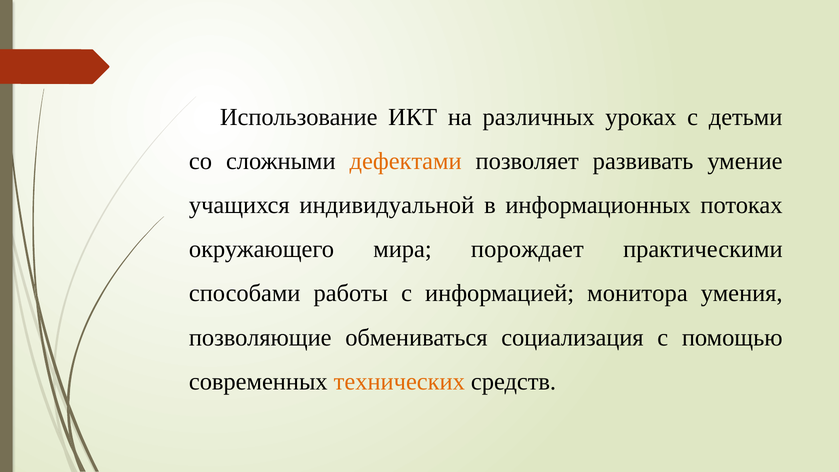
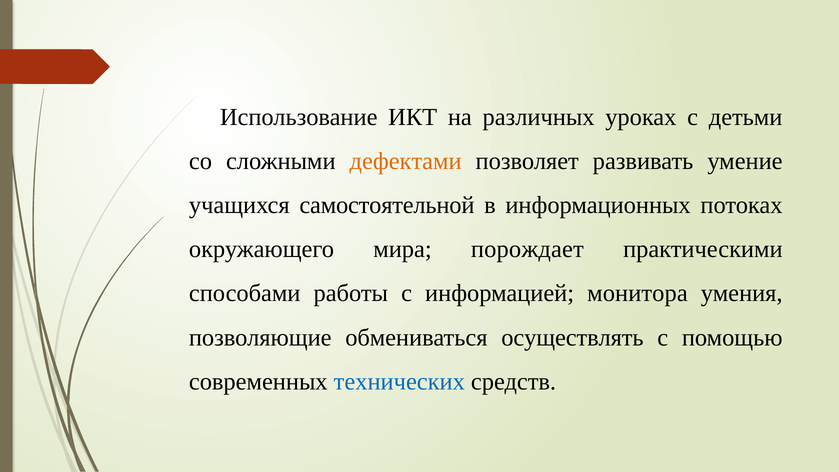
индивидуальной: индивидуальной -> самостоятельной
социализация: социализация -> осуществлять
технических colour: orange -> blue
